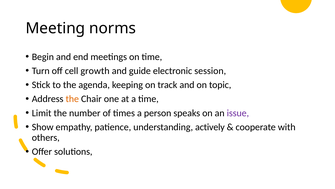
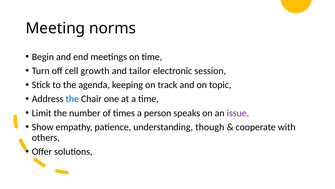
guide: guide -> tailor
the at (72, 99) colour: orange -> blue
actively: actively -> though
